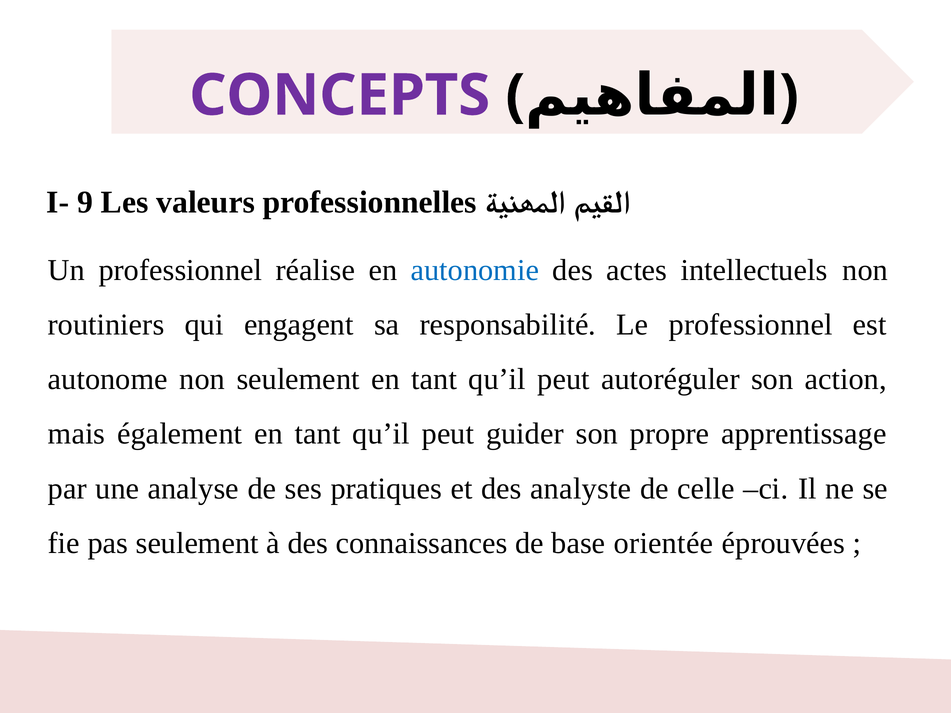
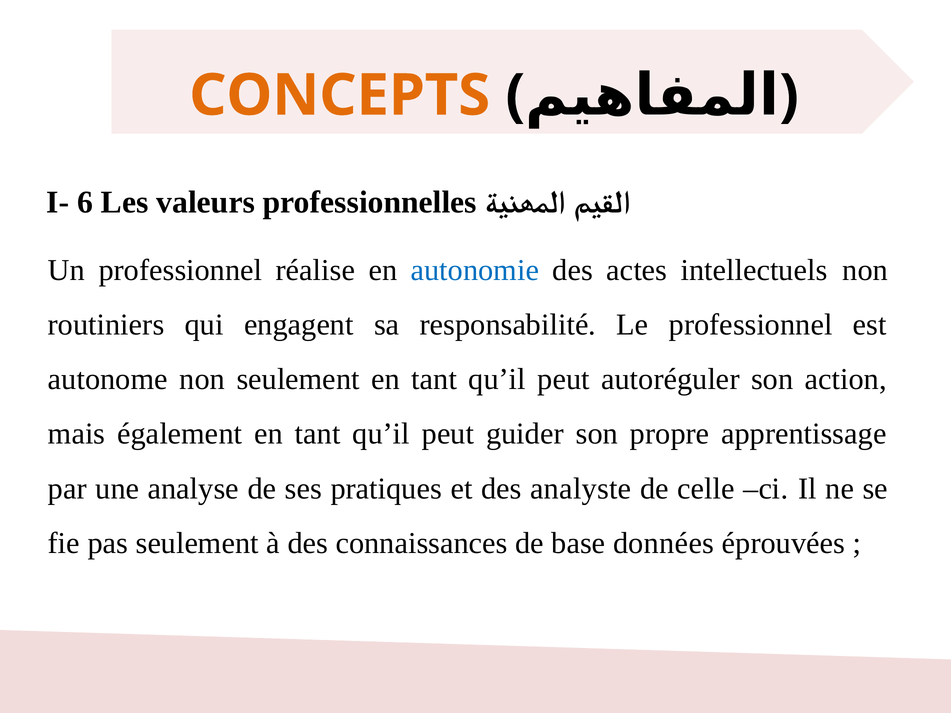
CONCEPTS colour: purple -> orange
9: 9 -> 6
orientée: orientée -> données
